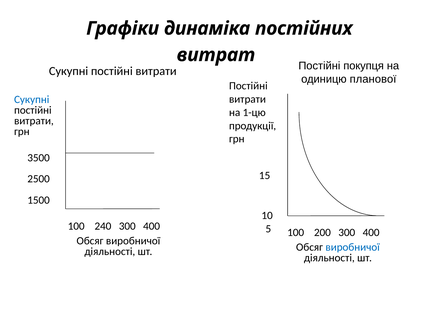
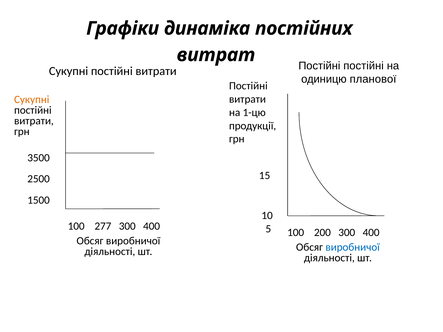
Постійні покупця: покупця -> постійні
Сукупні at (32, 100) colour: blue -> orange
240: 240 -> 277
